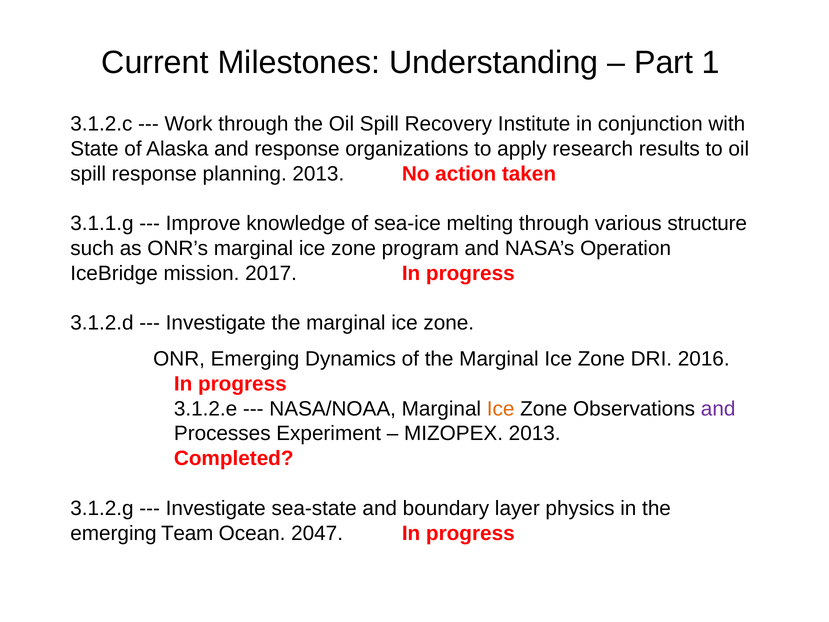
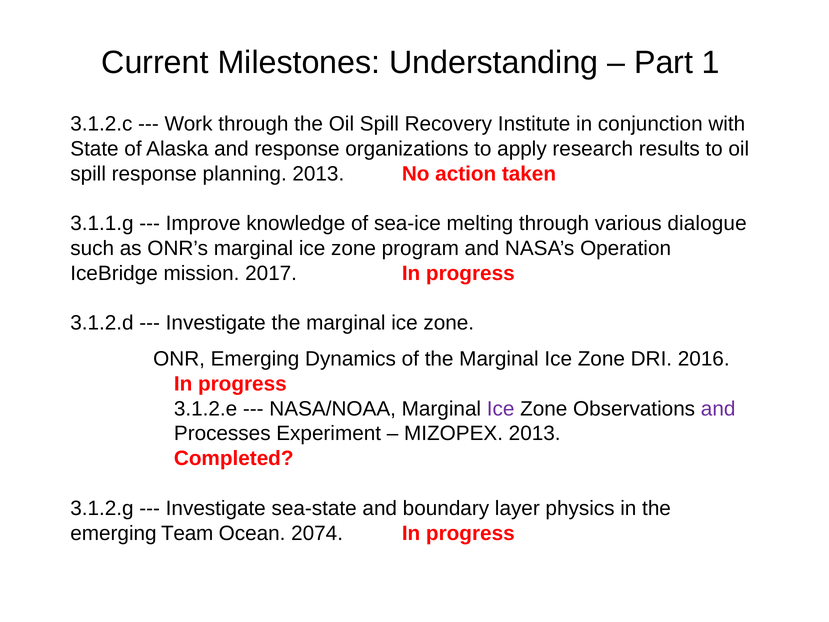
structure: structure -> dialogue
Ice at (501, 409) colour: orange -> purple
2047: 2047 -> 2074
